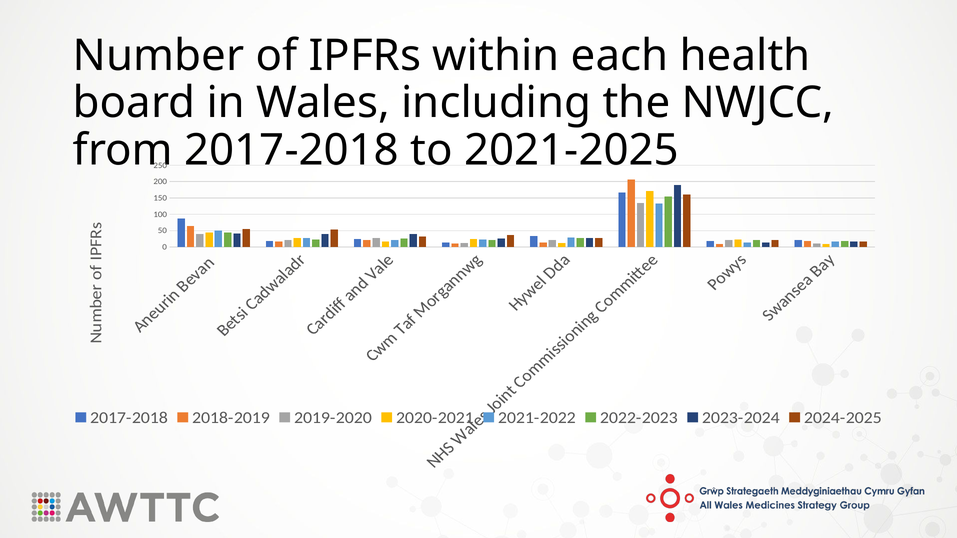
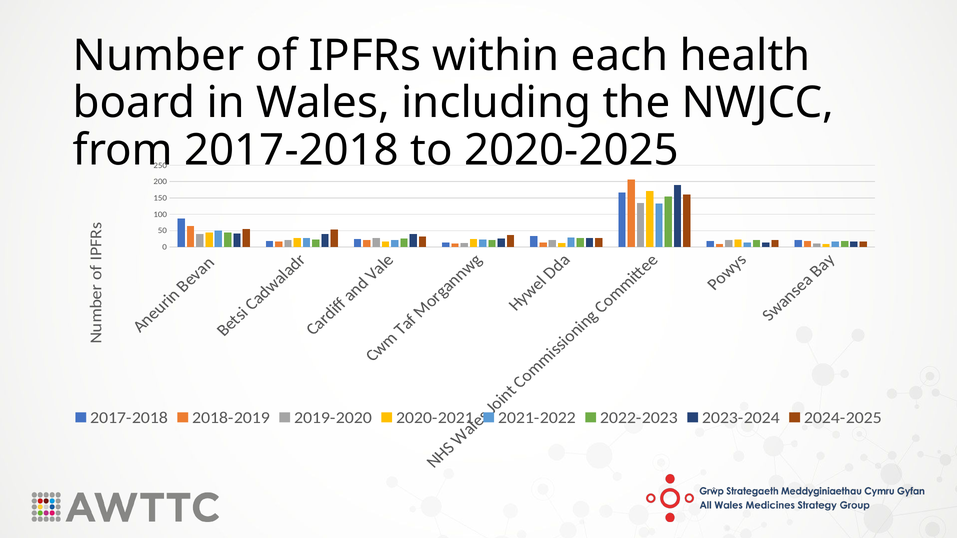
2021-2025: 2021-2025 -> 2020-2025
